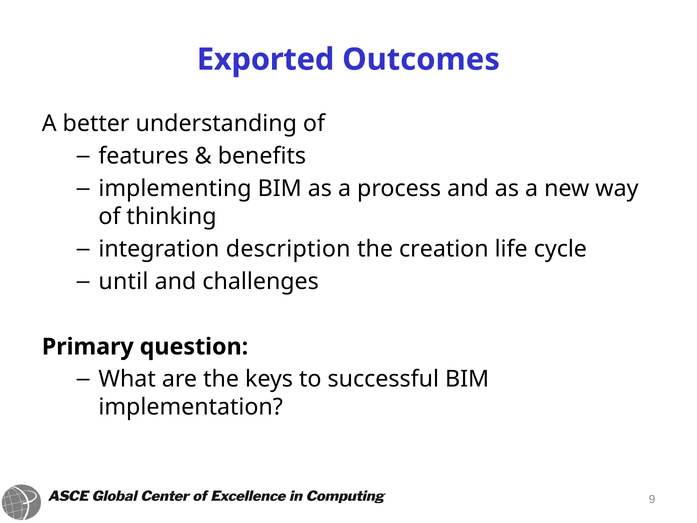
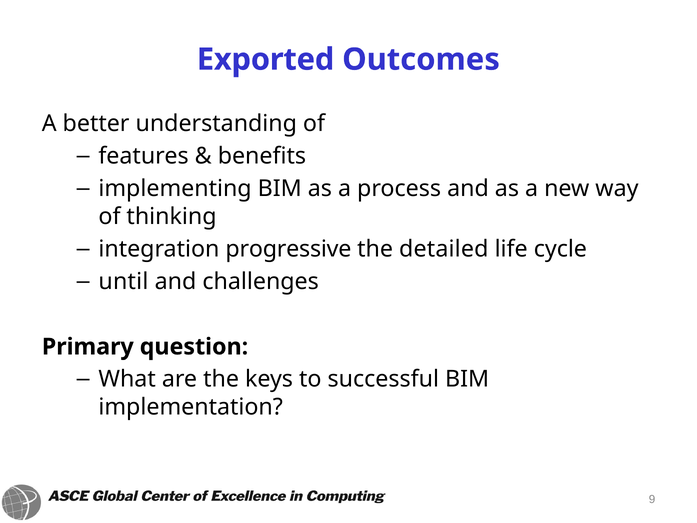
description: description -> progressive
creation: creation -> detailed
